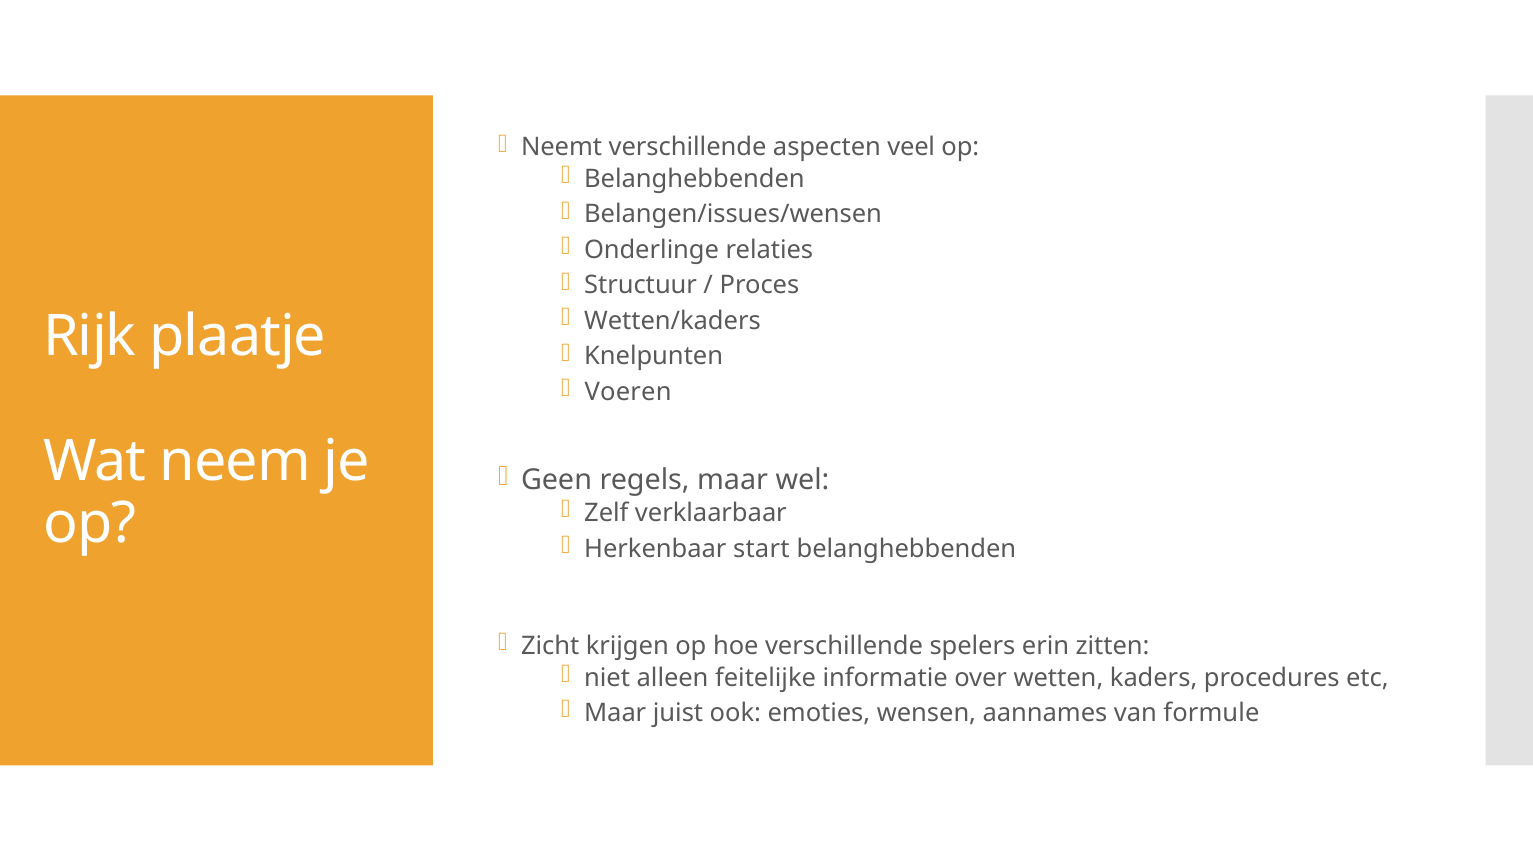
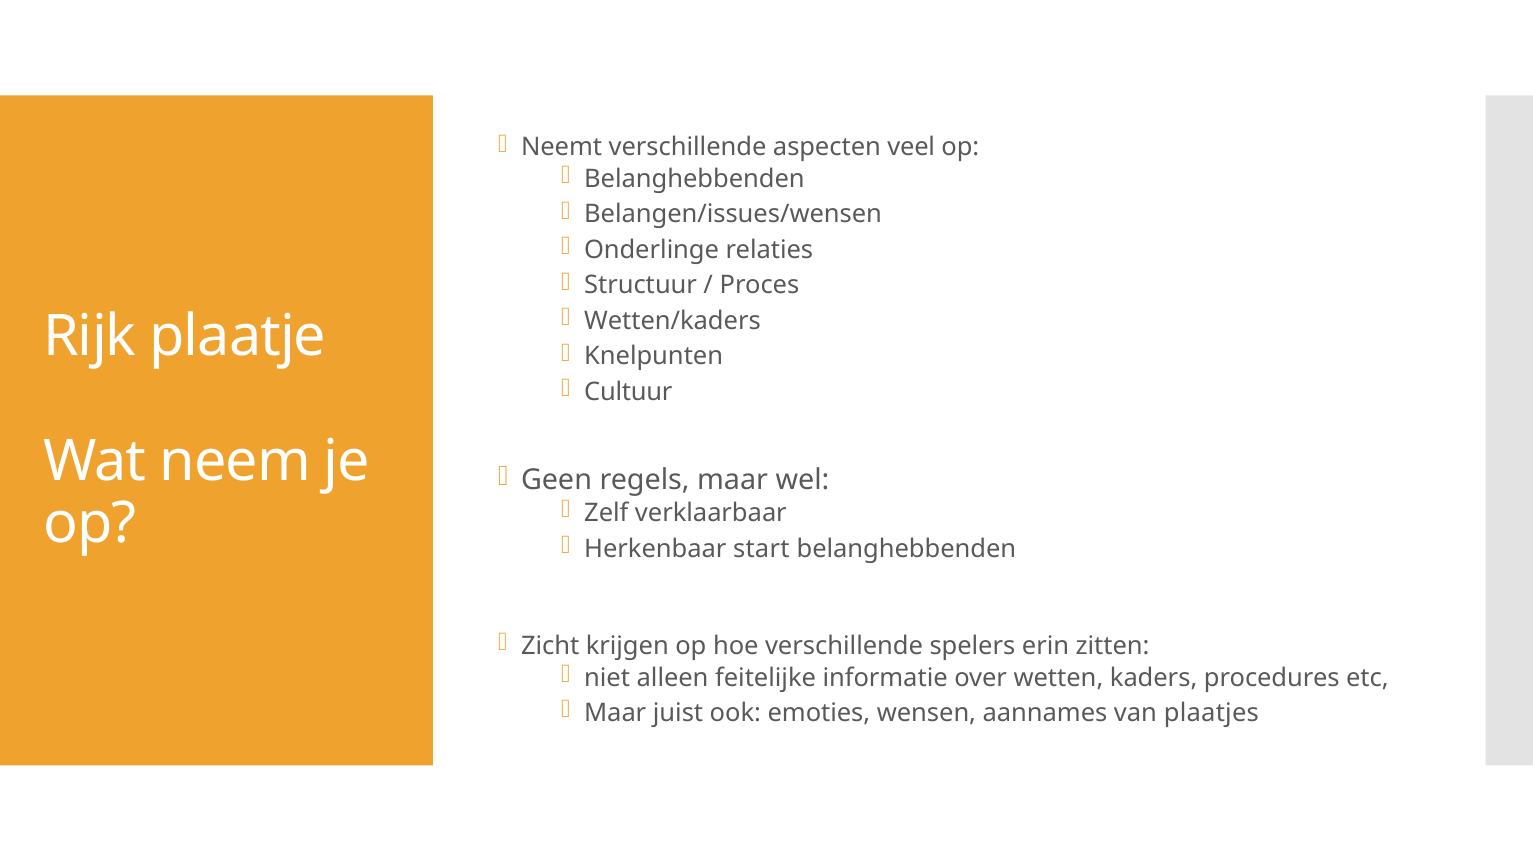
Voeren: Voeren -> Cultuur
formule: formule -> plaatjes
